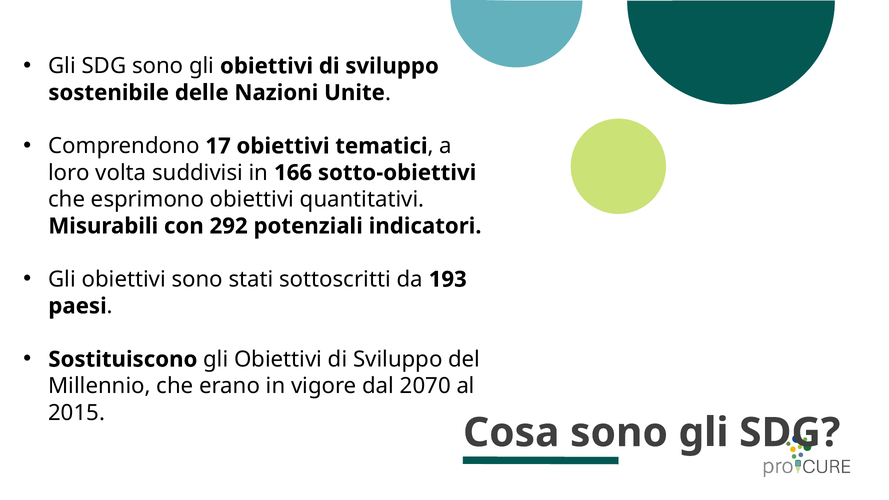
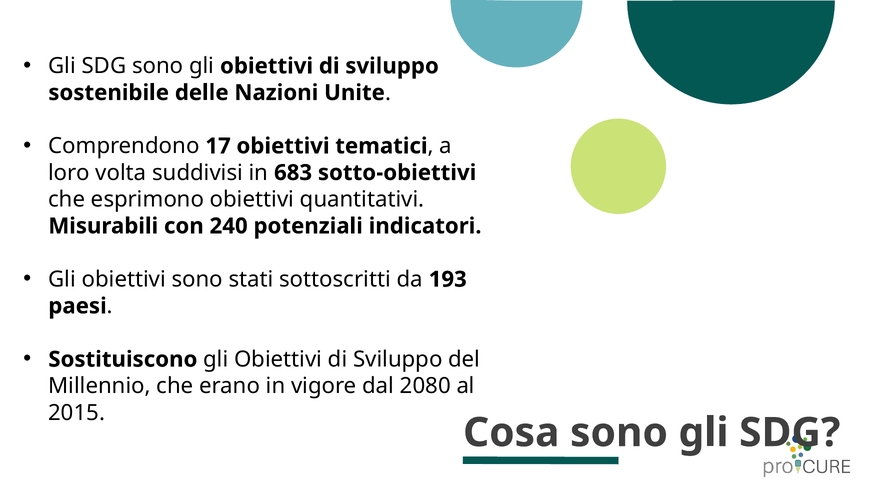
166: 166 -> 683
292: 292 -> 240
2070: 2070 -> 2080
